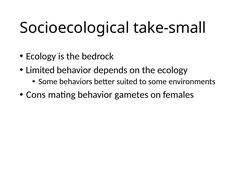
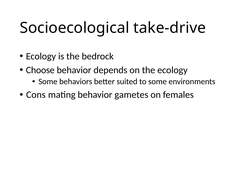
take-small: take-small -> take-drive
Limited: Limited -> Choose
